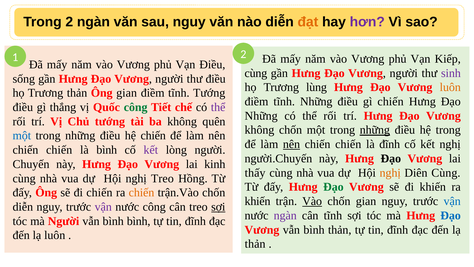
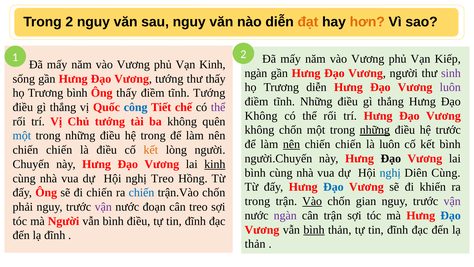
2 ngàn: ngàn -> nguy
hơn colour: purple -> orange
Vạn Điều: Điều -> Kinh
cùng at (256, 73): cùng -> ngàn
người at (169, 79): người -> tướng
thư điều: điều -> thấy
Trương lùng: lùng -> diễn
luôn at (450, 87) colour: orange -> purple
Trương thản: thản -> bình
Ông gian: gian -> thấy
chiến at (391, 101): chiến -> thắng
công at (136, 107) colour: green -> blue
Những at (261, 116): Những -> Không
hệ trong: trong -> trước
hệ chiến: chiến -> trong
là đĩnh: đĩnh -> luôn
kết nghị: nghị -> bình
là bình: bình -> điều
kết at (151, 150) colour: purple -> orange
kinh at (215, 164) underline: none -> present
thấy at (255, 173): thấy -> bình
nghị at (390, 173) colour: orange -> blue
Đạo at (333, 187) colour: green -> blue
chiến at (142, 192) colour: orange -> blue
khiến at (258, 201): khiến -> trong
vận at (452, 201) colour: blue -> purple
diễn at (23, 207): diễn -> phải
nước công: công -> đoạn
sợi at (218, 207) underline: present -> none
cân tĩnh: tĩnh -> trận
bình bình: bình -> điều
bình at (314, 229) underline: none -> present
lạ luôn: luôn -> đĩnh
